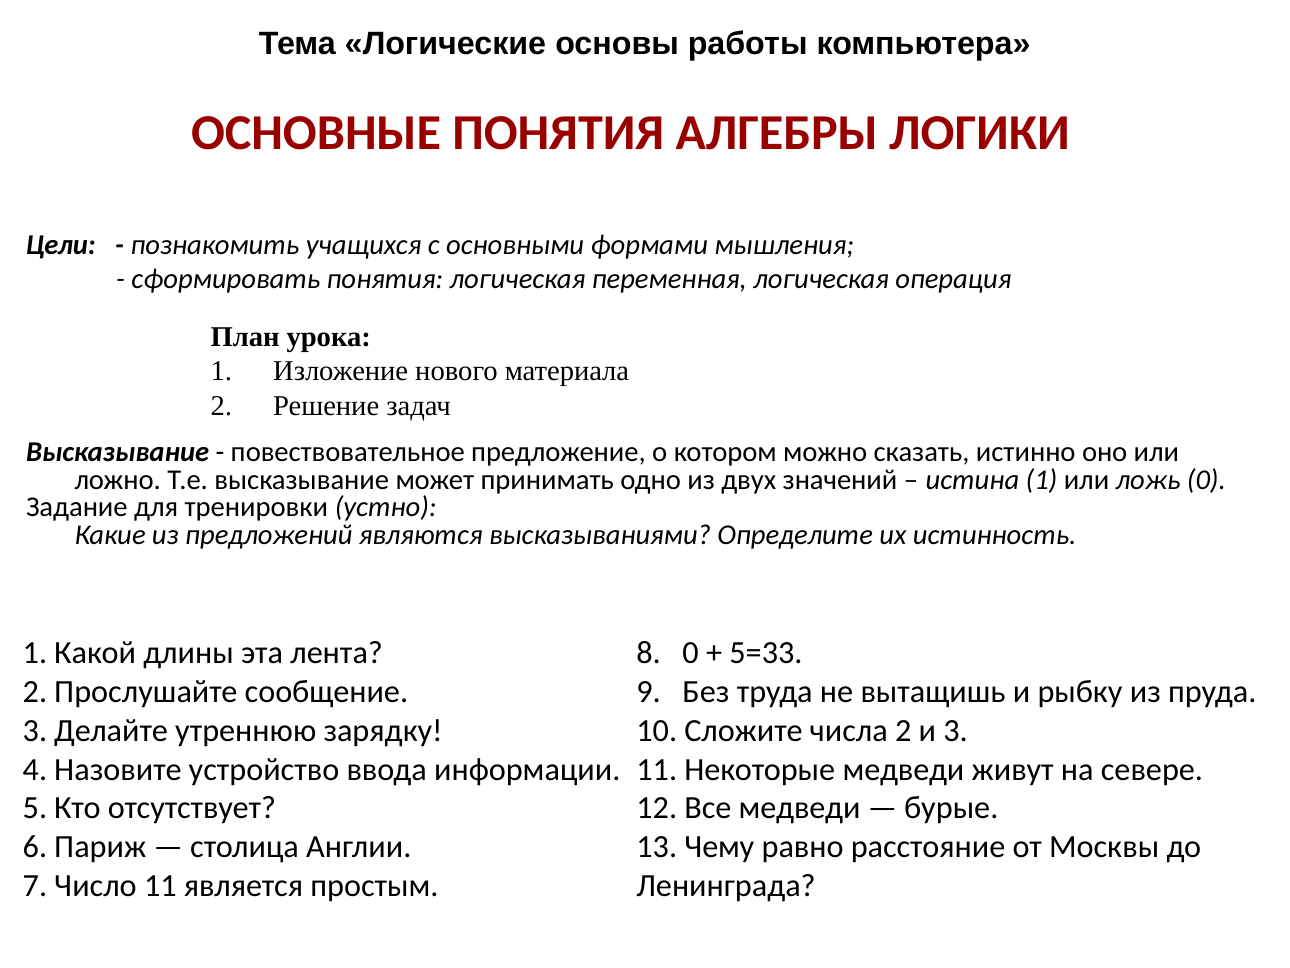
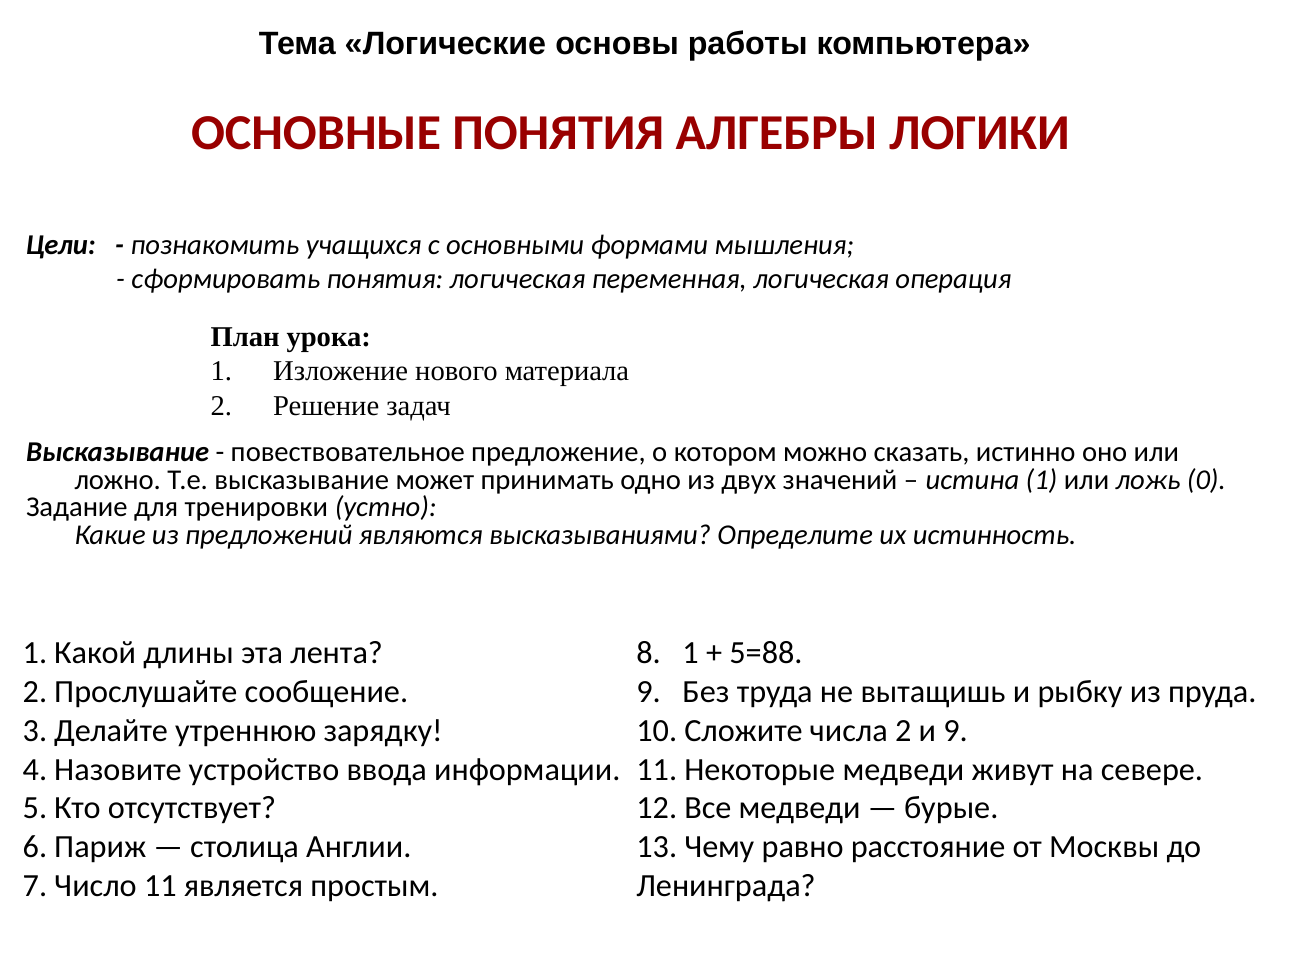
8 0: 0 -> 1
5=33: 5=33 -> 5=88
и 3: 3 -> 9
